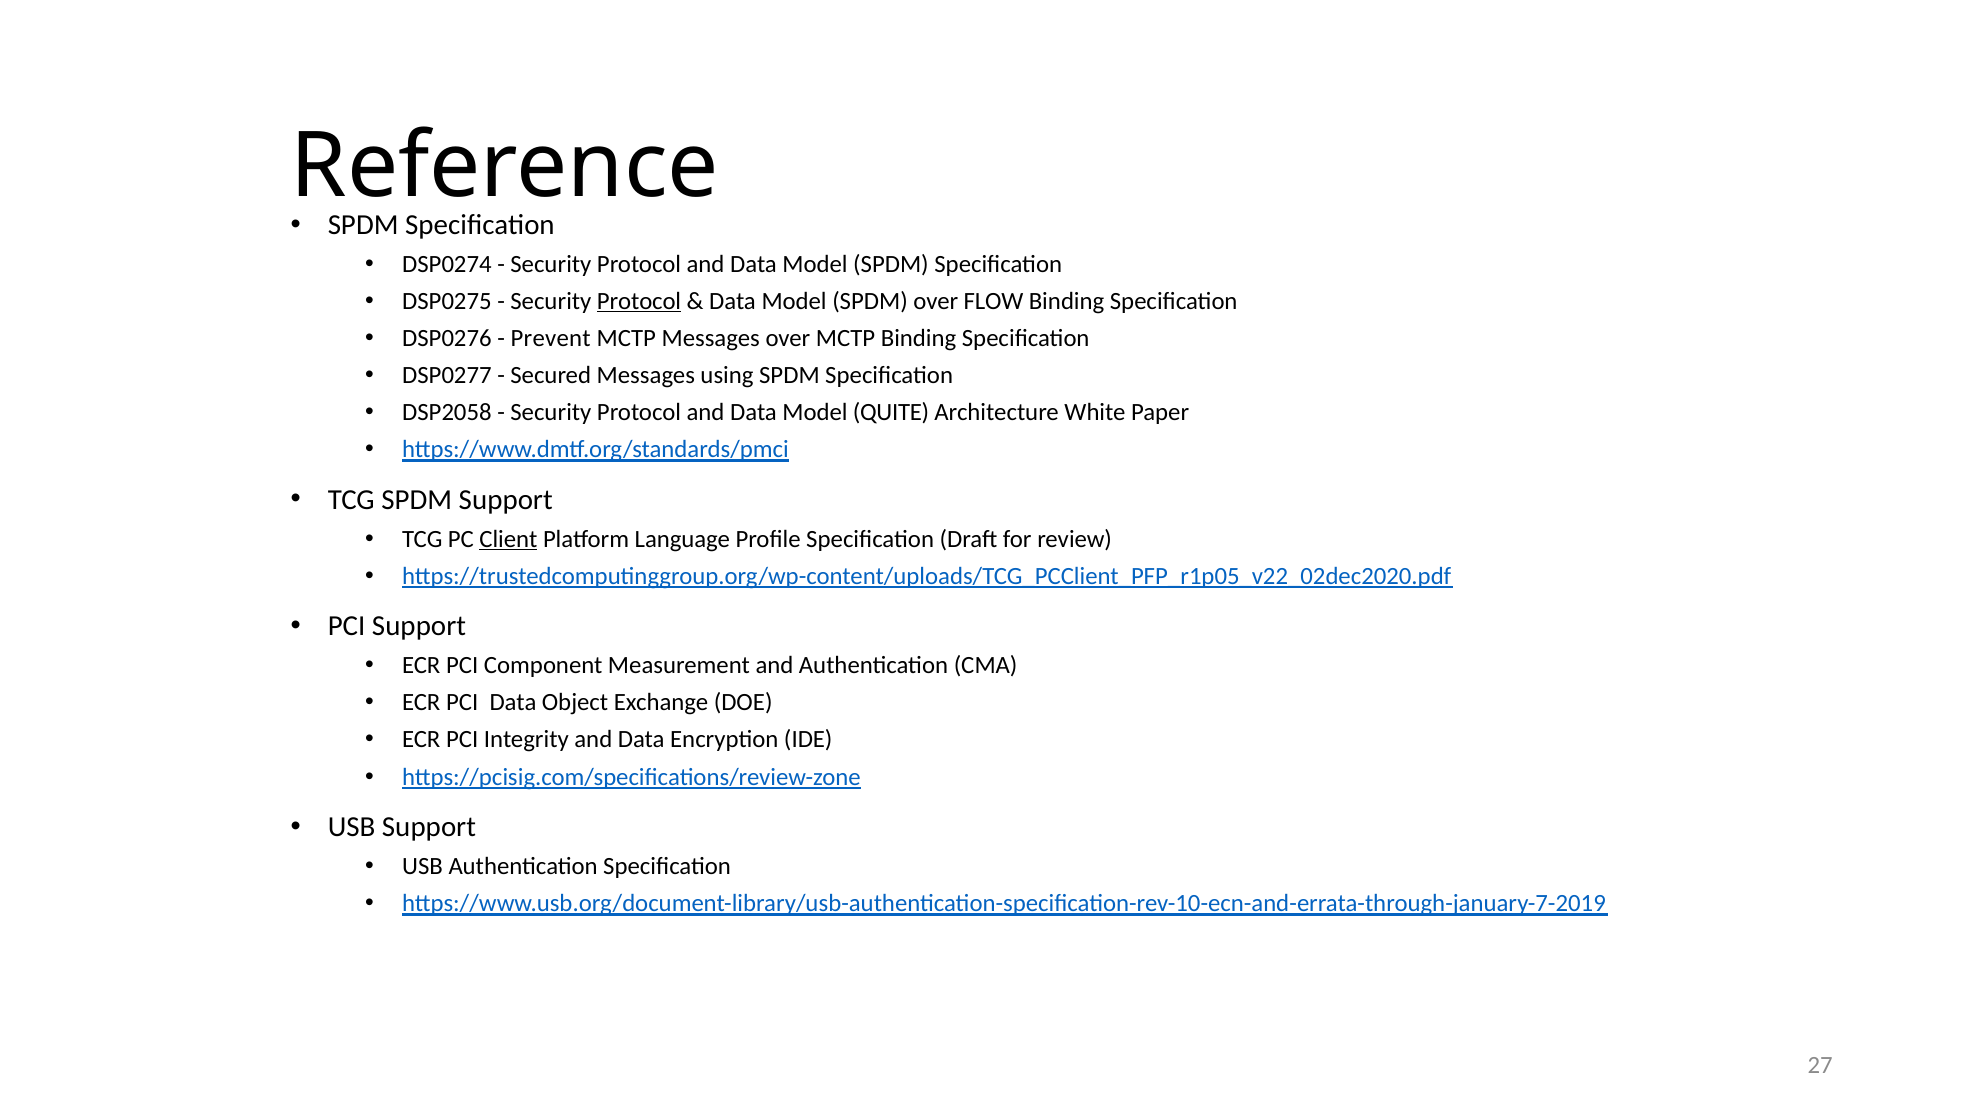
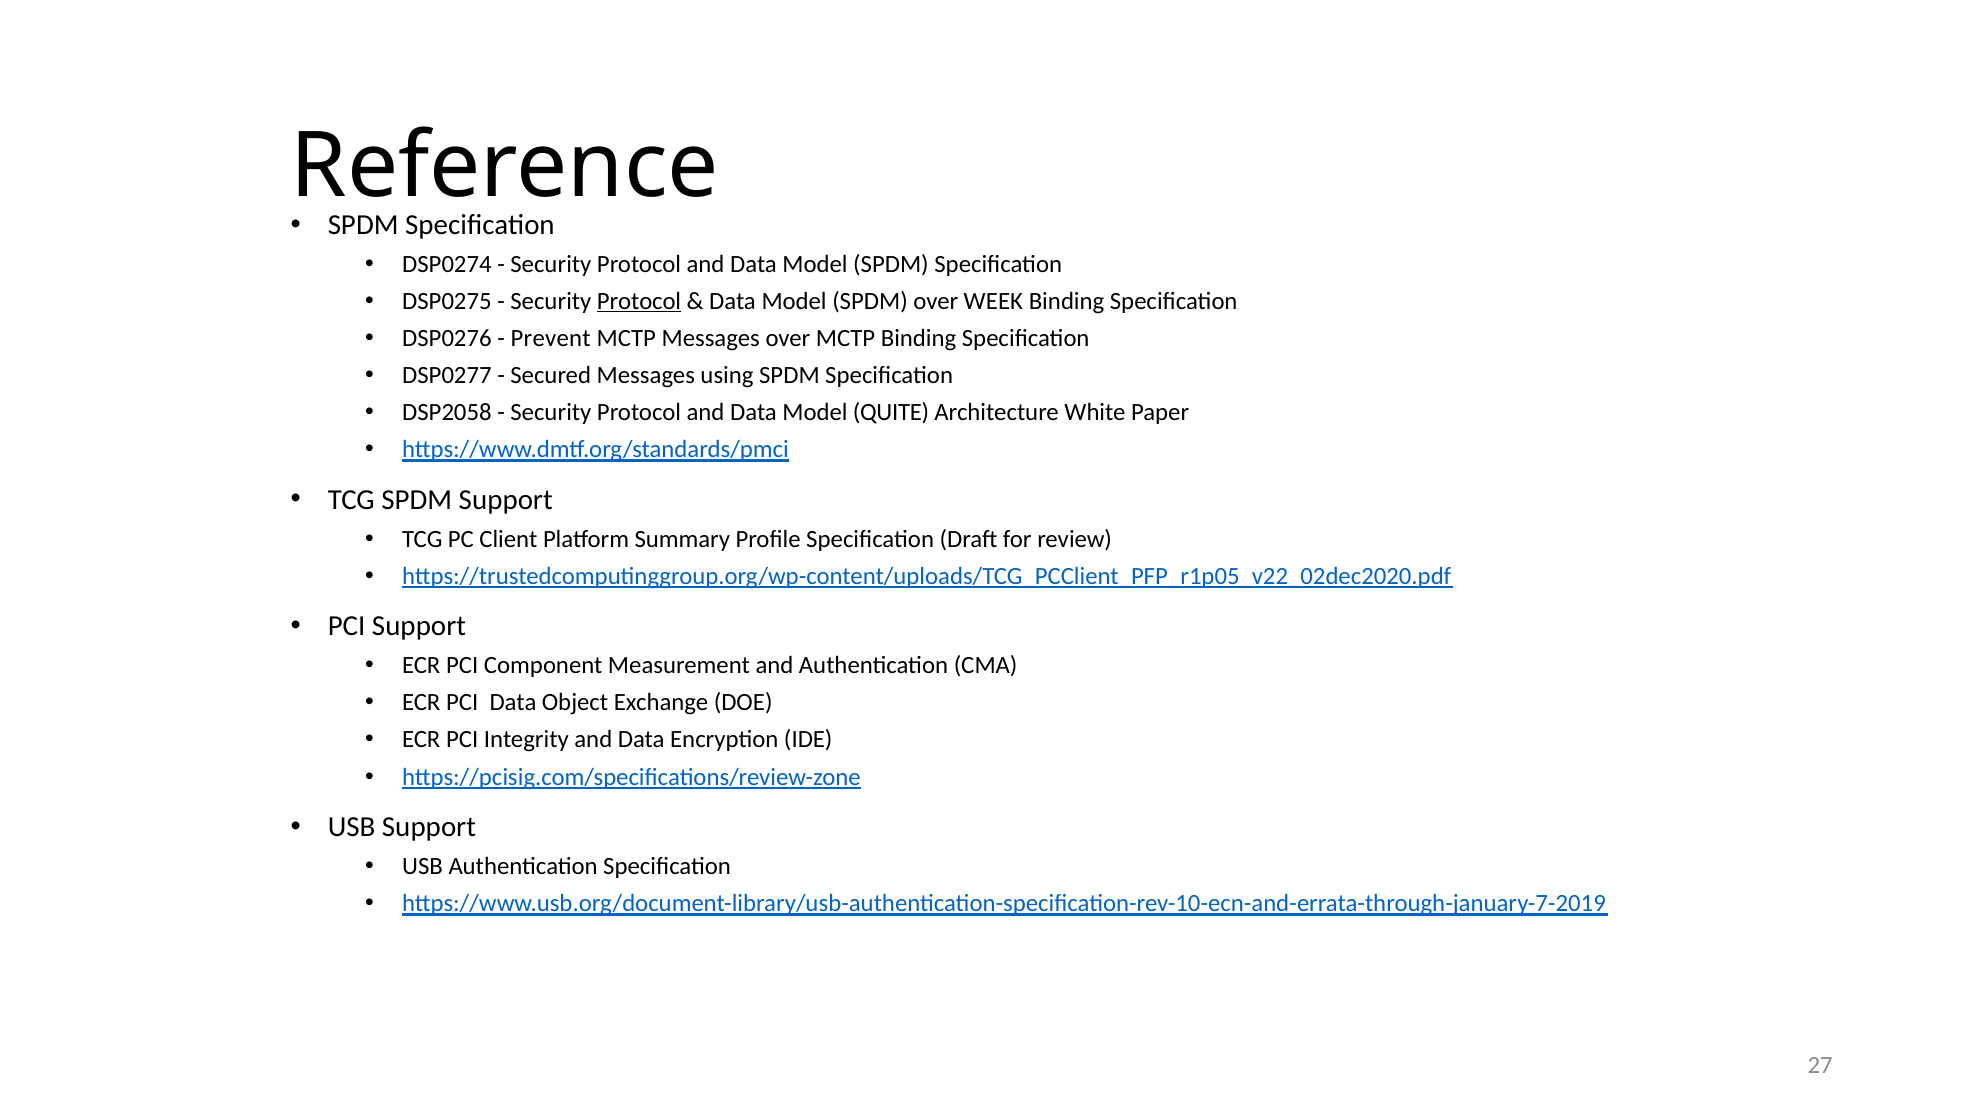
FLOW: FLOW -> WEEK
Client underline: present -> none
Language: Language -> Summary
